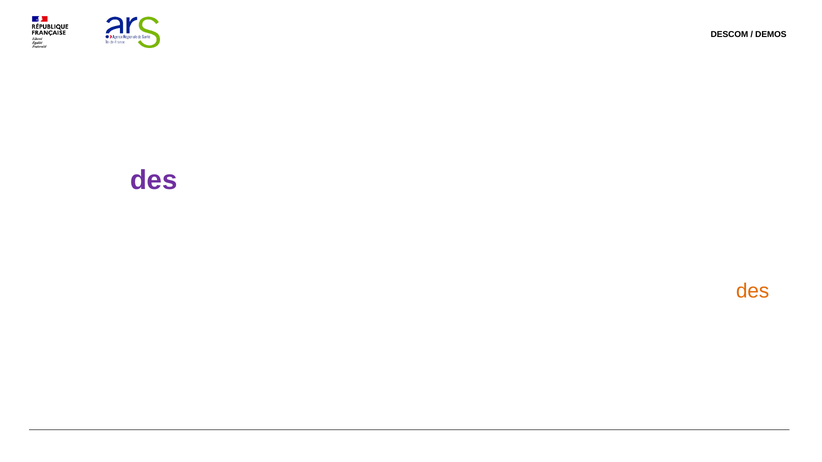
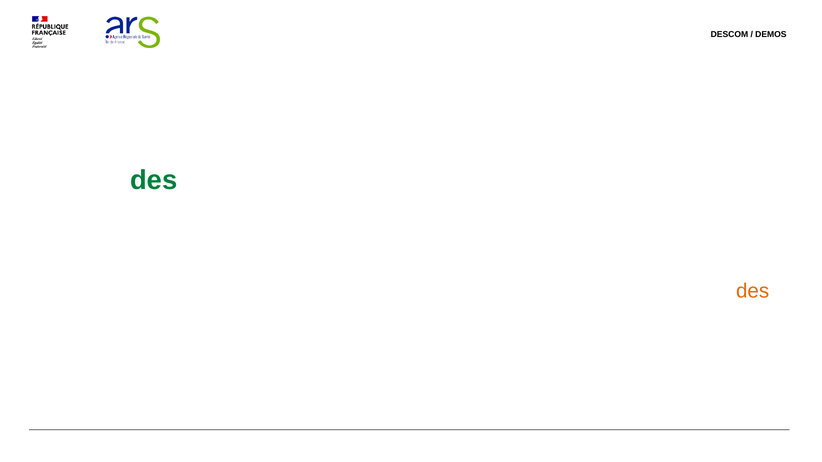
des at (154, 180) colour: purple -> green
